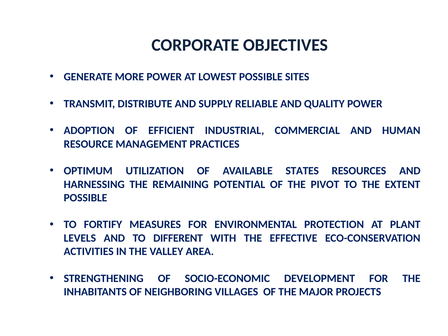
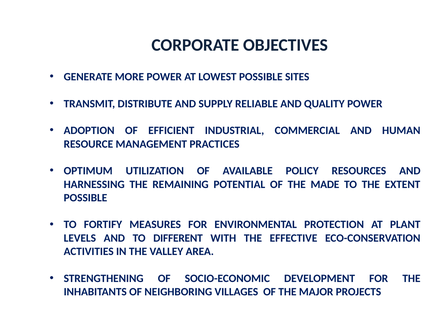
STATES: STATES -> POLICY
PIVOT: PIVOT -> MADE
